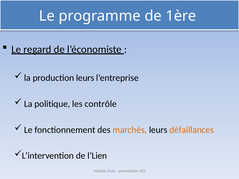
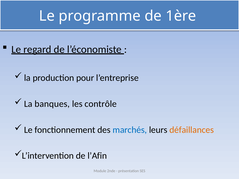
production leurs: leurs -> pour
politique: politique -> banques
marchés colour: orange -> blue
l’Lien: l’Lien -> l’Afin
